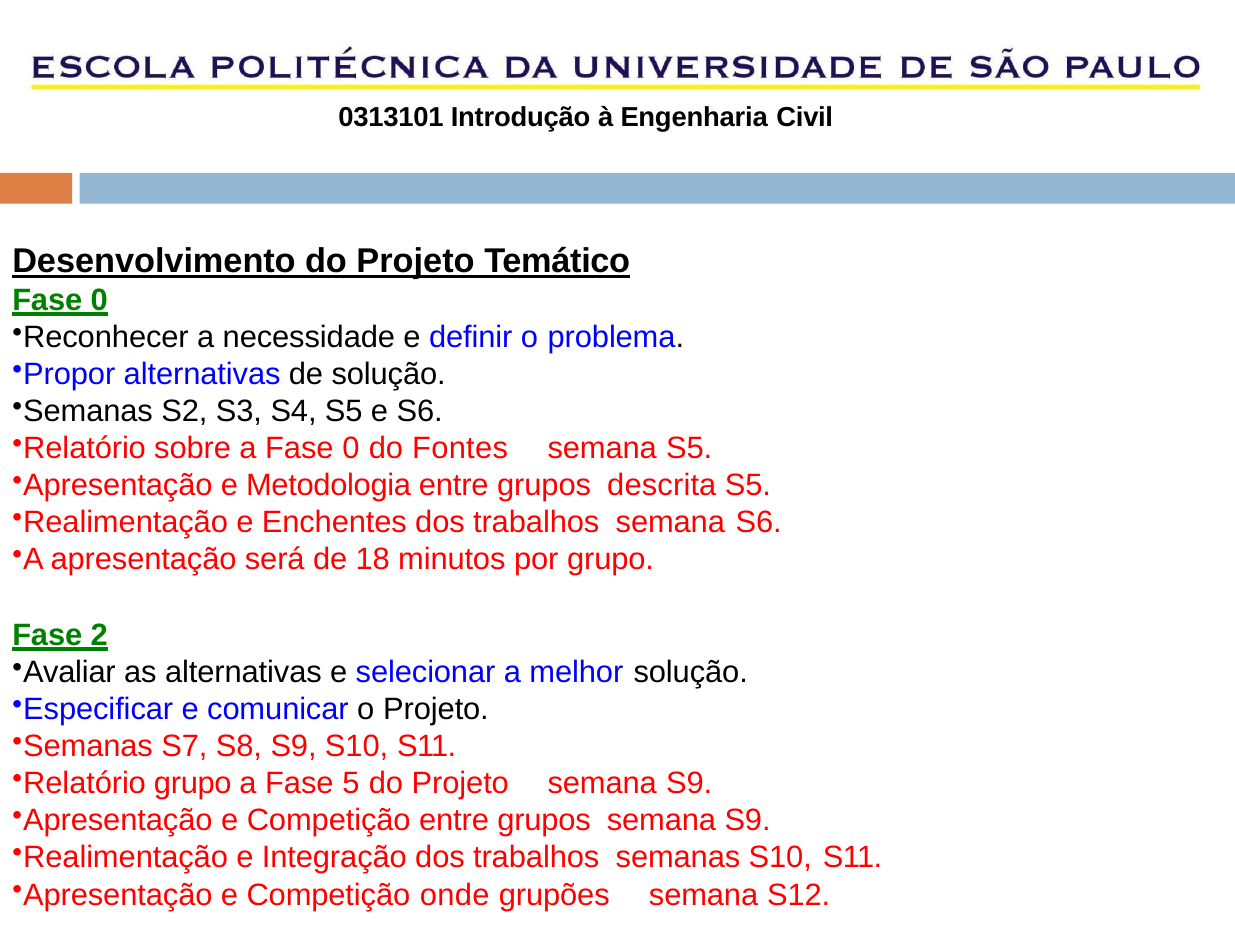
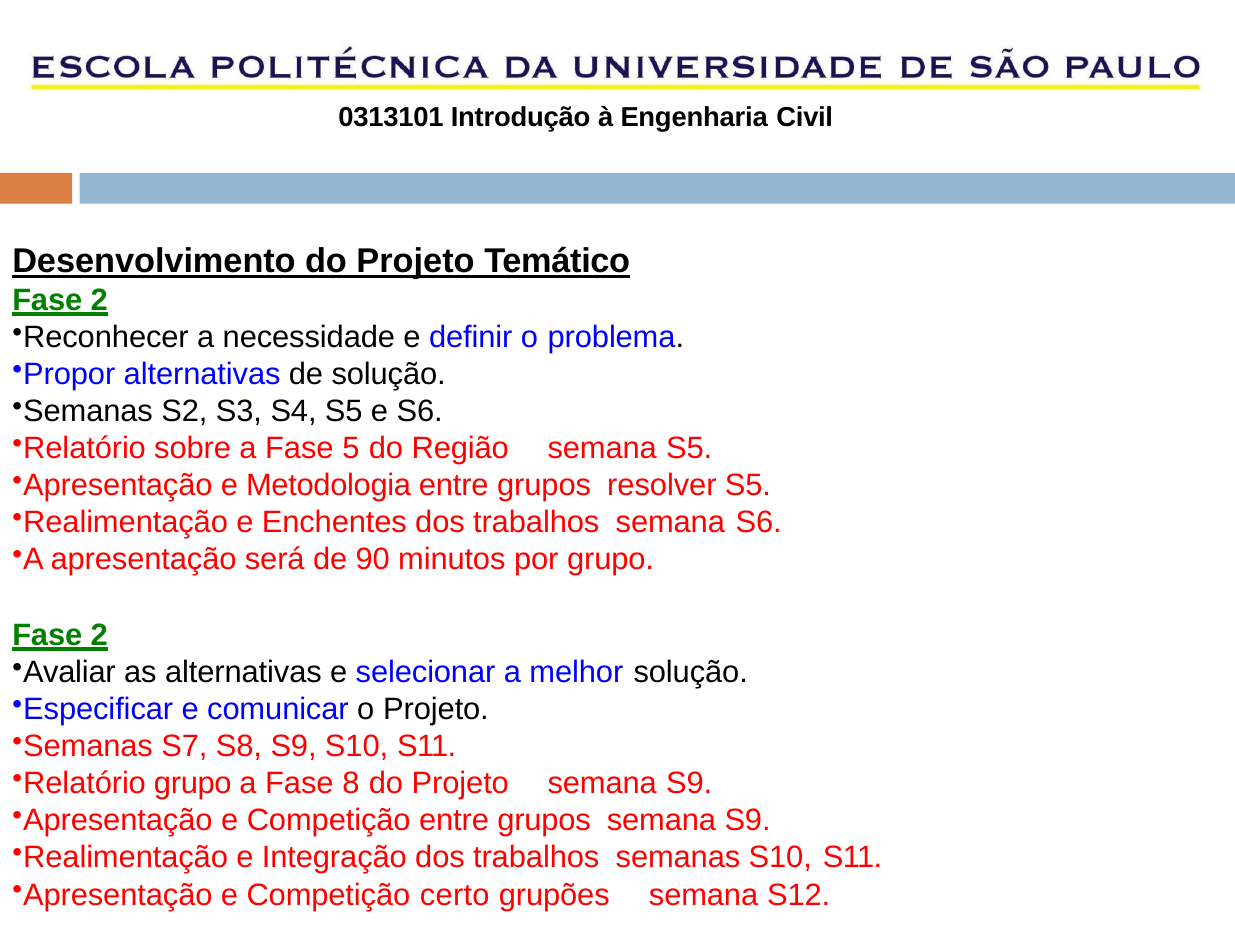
0 at (99, 301): 0 -> 2
a Fase 0: 0 -> 5
Fontes: Fontes -> Região
descrita: descrita -> resolver
18: 18 -> 90
5: 5 -> 8
onde: onde -> certo
